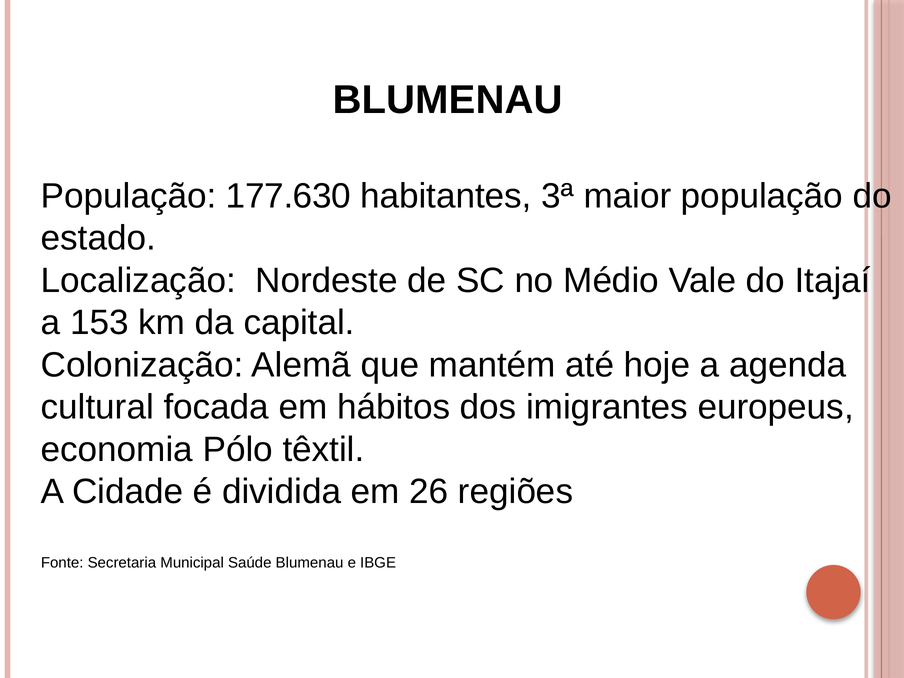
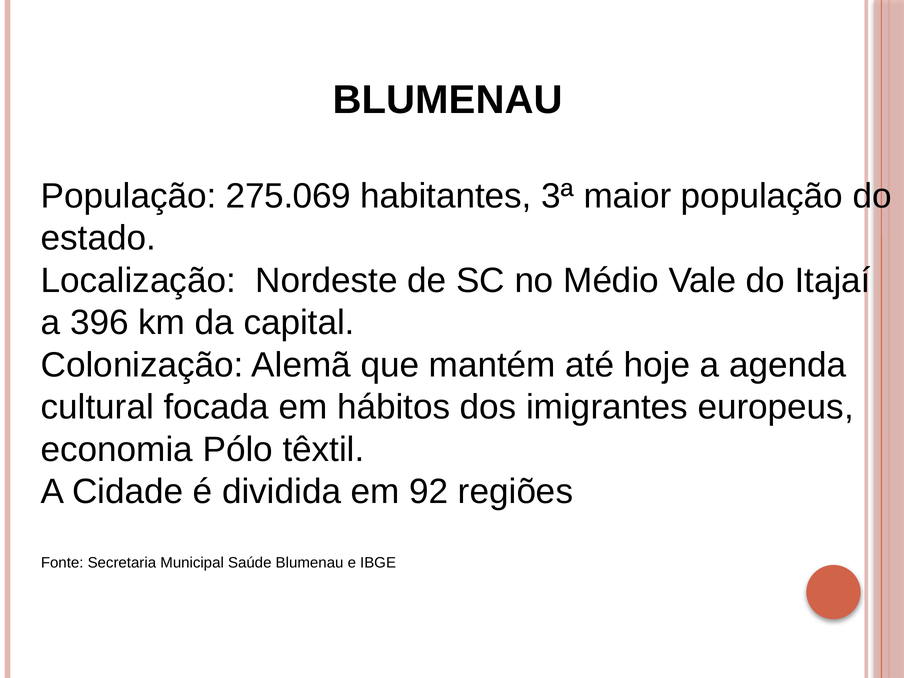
177.630: 177.630 -> 275.069
153: 153 -> 396
26: 26 -> 92
